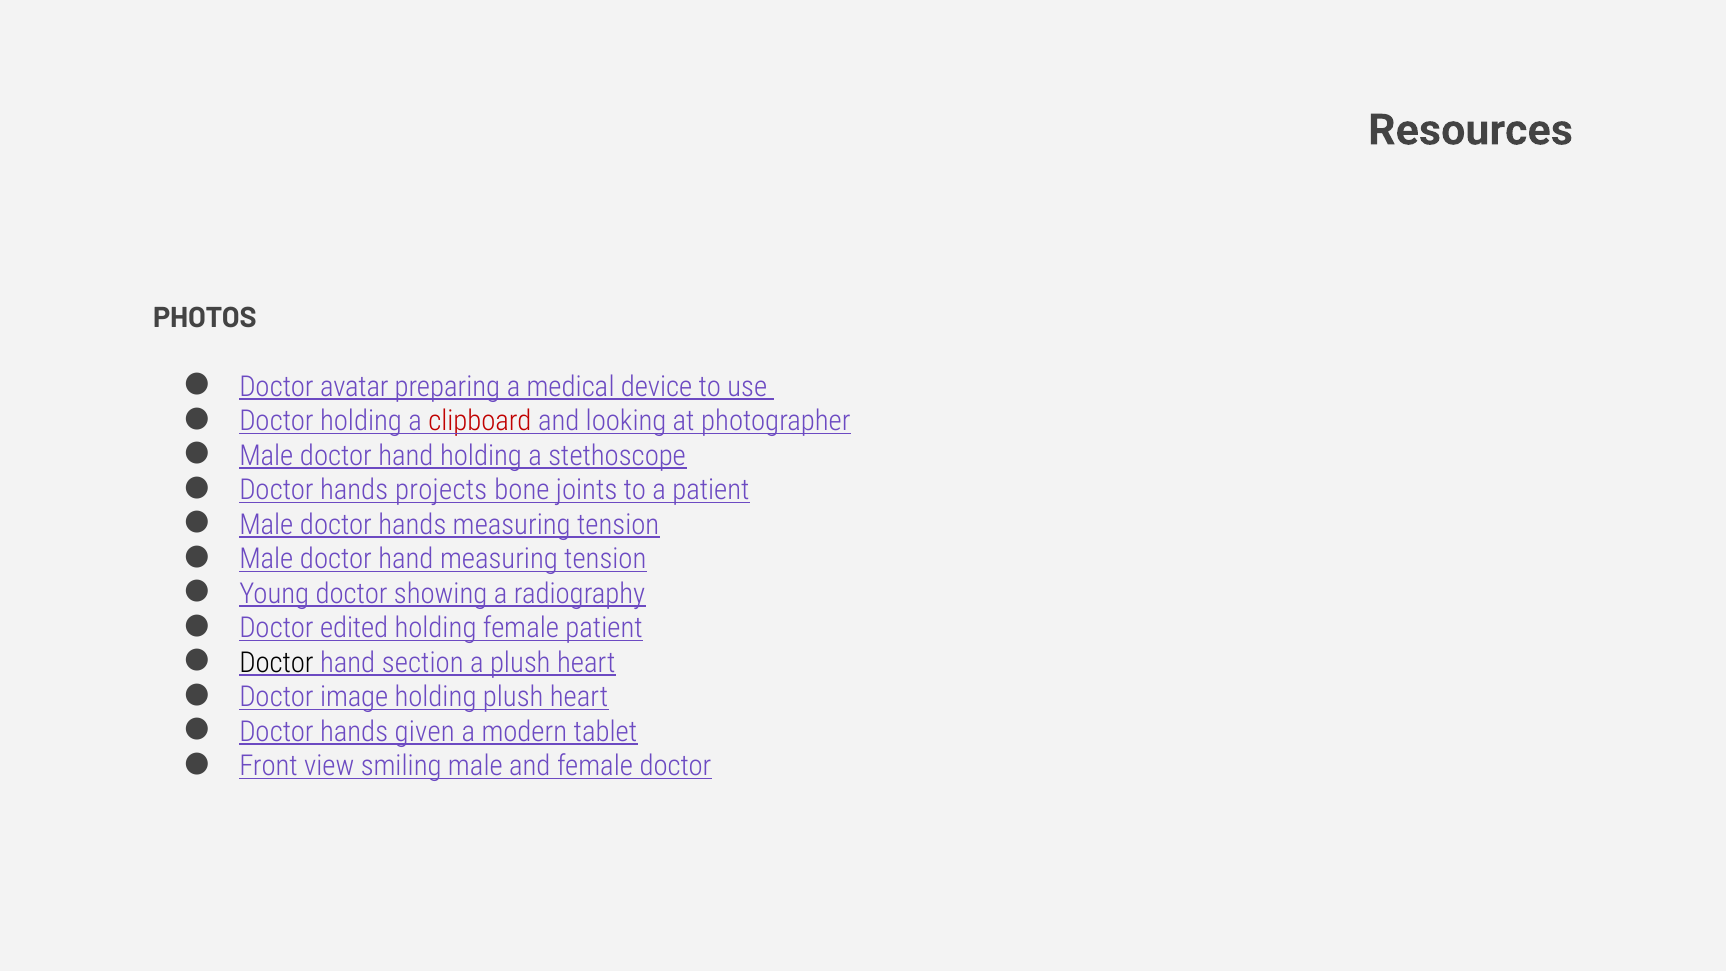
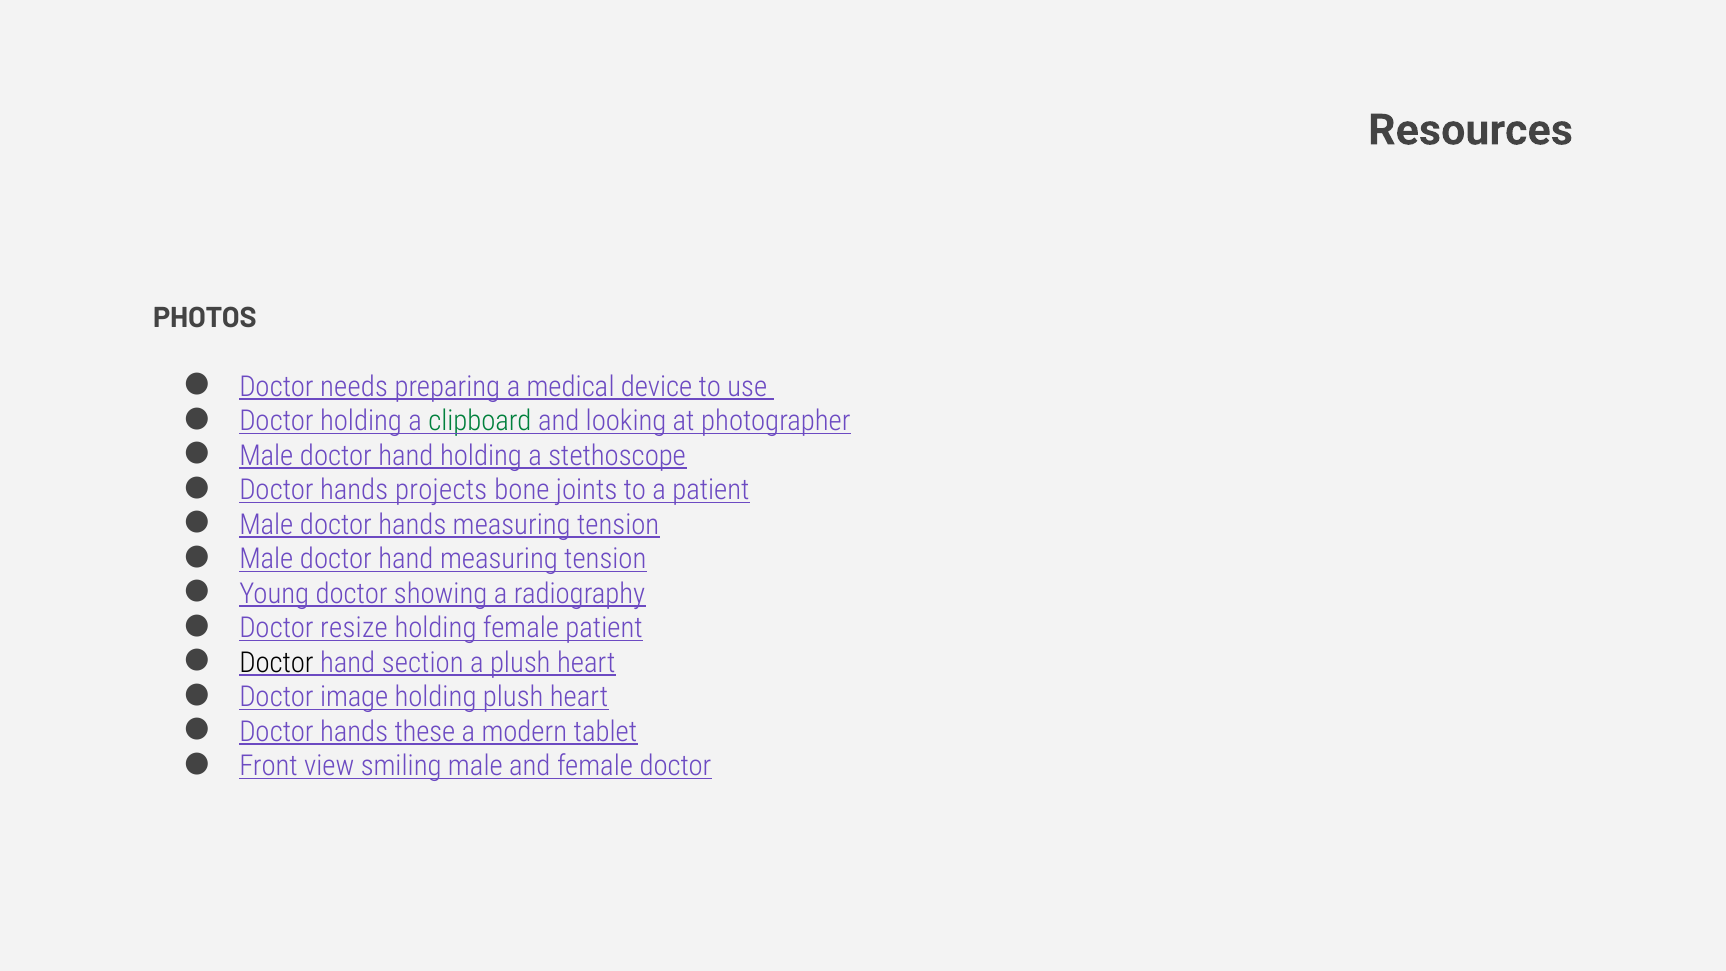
avatar: avatar -> needs
clipboard colour: red -> green
edited: edited -> resize
given: given -> these
